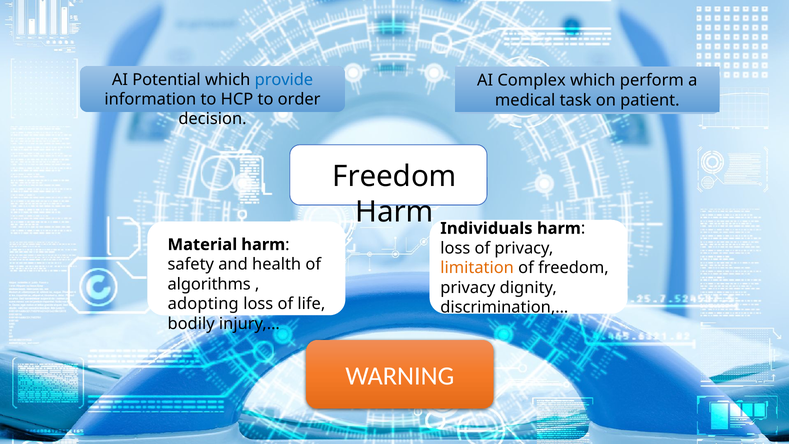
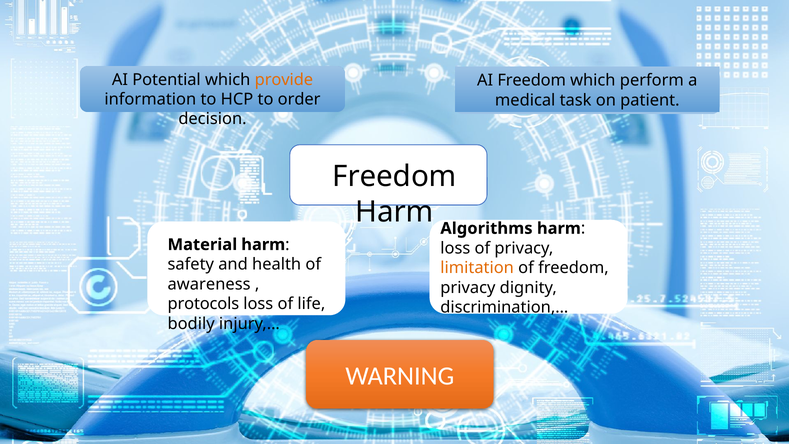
provide colour: blue -> orange
AI Complex: Complex -> Freedom
Individuals: Individuals -> Algorithms
algorithms: algorithms -> awareness
adopting: adopting -> protocols
